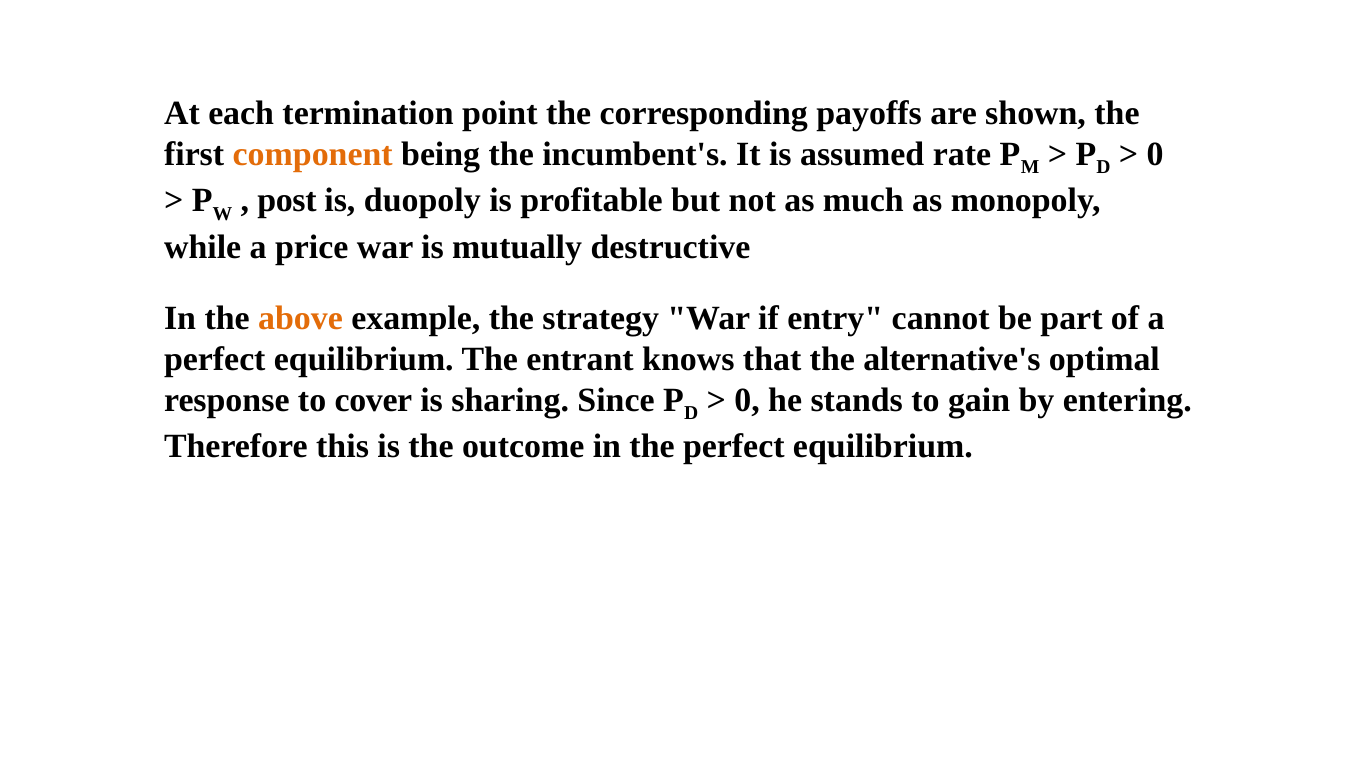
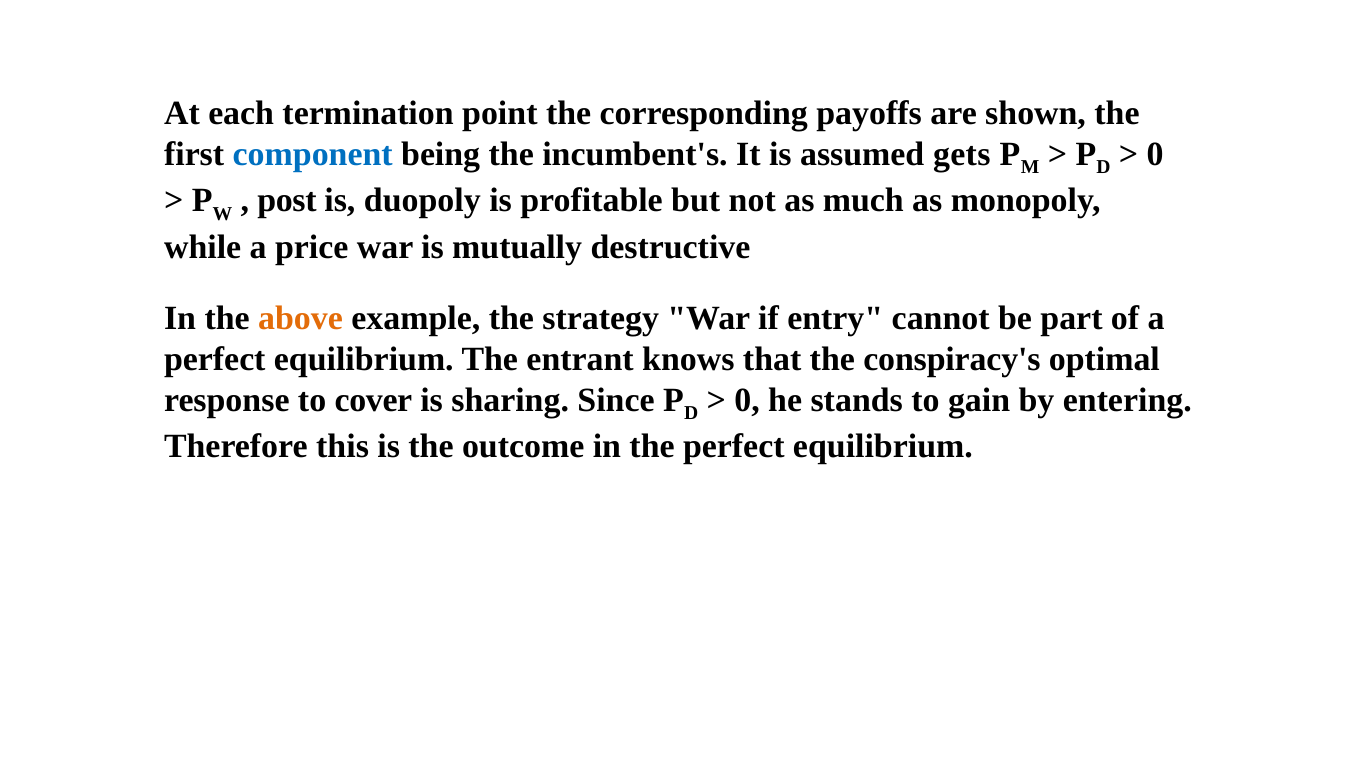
component colour: orange -> blue
rate: rate -> gets
alternative's: alternative's -> conspiracy's
